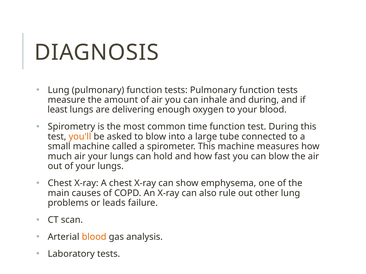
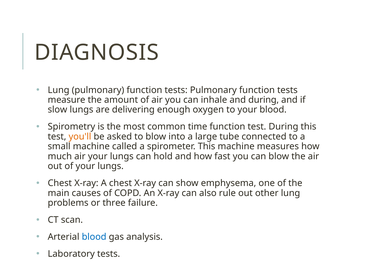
least: least -> slow
leads: leads -> three
blood at (94, 237) colour: orange -> blue
